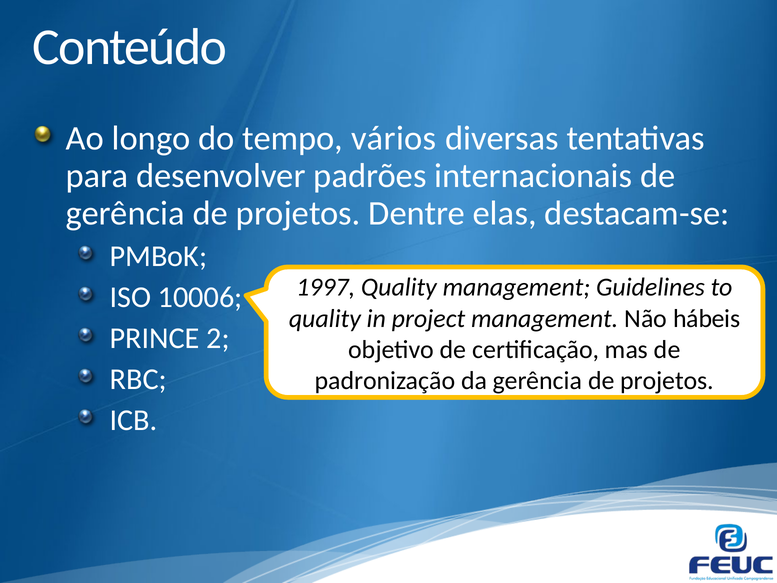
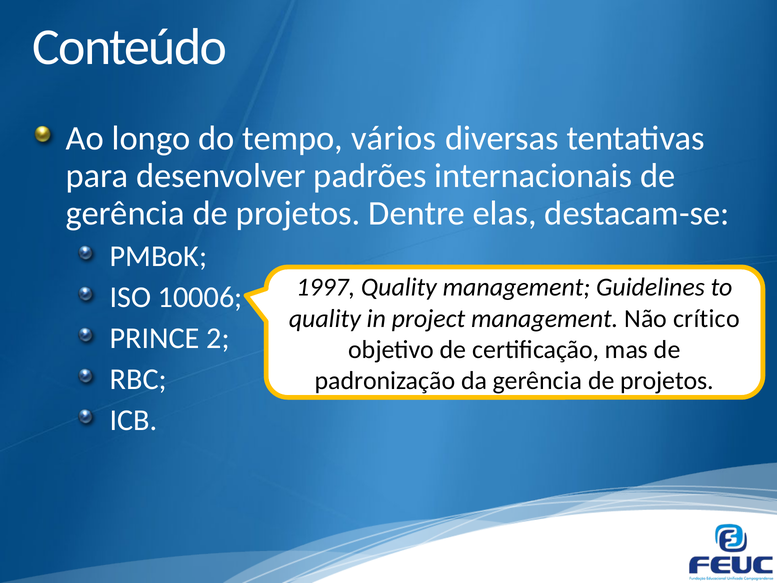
hábeis: hábeis -> crítico
